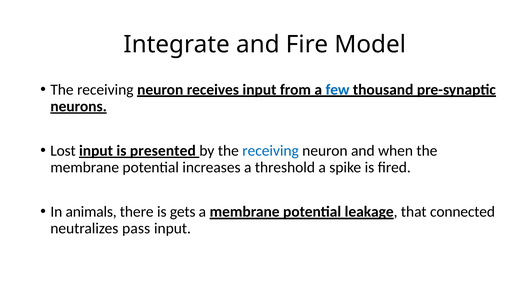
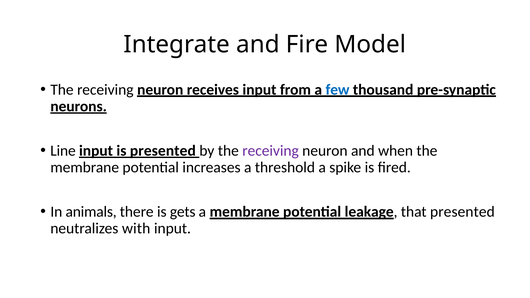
Lost: Lost -> Line
receiving at (271, 151) colour: blue -> purple
that connected: connected -> presented
pass: pass -> with
